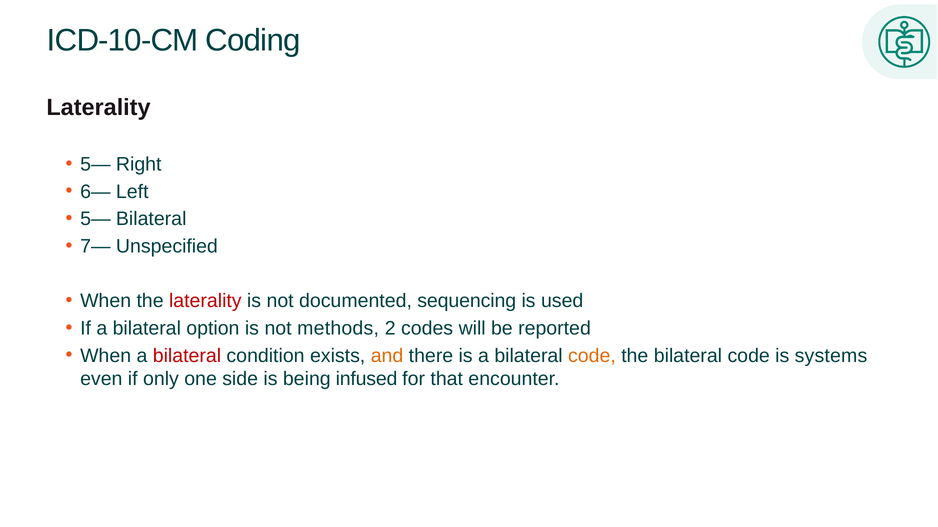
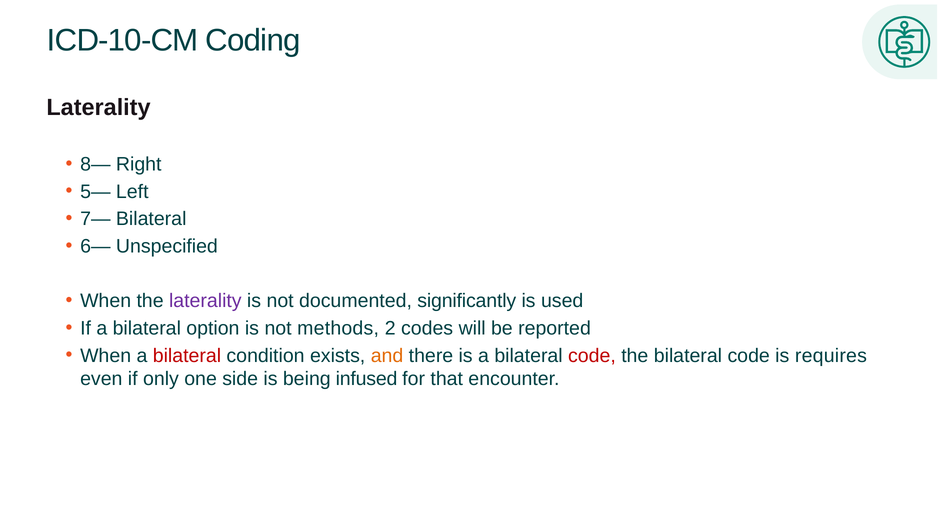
5— at (95, 164): 5— -> 8—
6—: 6— -> 5—
5— at (95, 219): 5— -> 7—
7—: 7— -> 6—
laterality at (205, 301) colour: red -> purple
sequencing: sequencing -> significantly
code at (592, 356) colour: orange -> red
systems: systems -> requires
